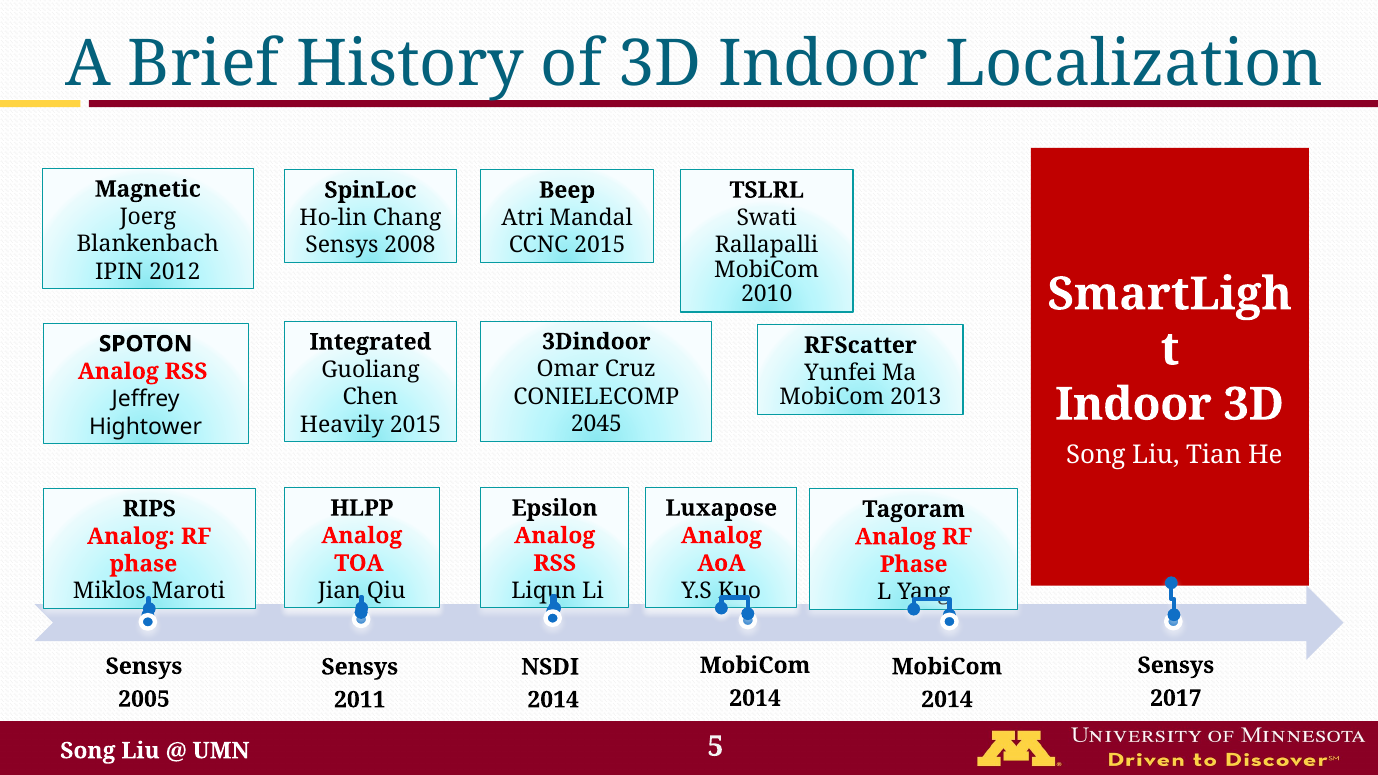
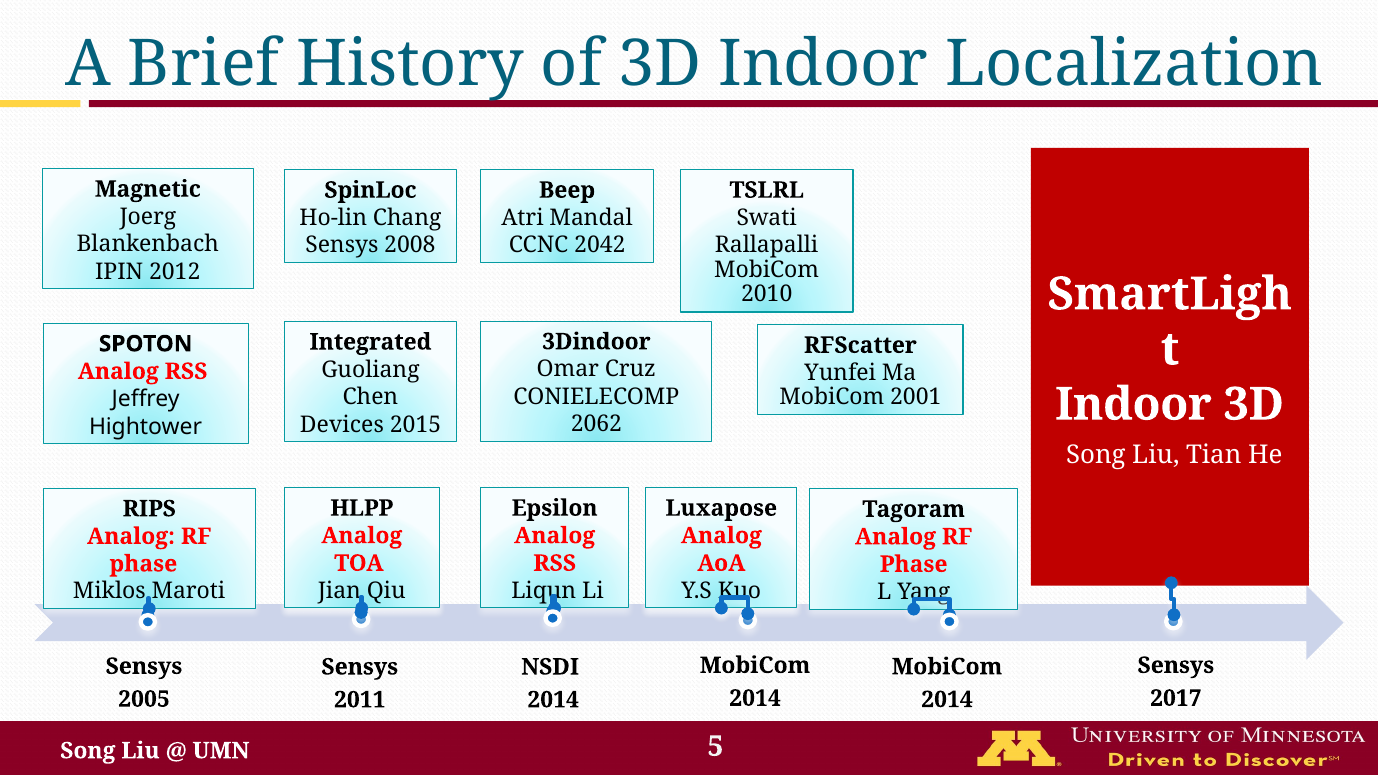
CCNC 2015: 2015 -> 2042
2013: 2013 -> 2001
2045: 2045 -> 2062
Heavily: Heavily -> Devices
